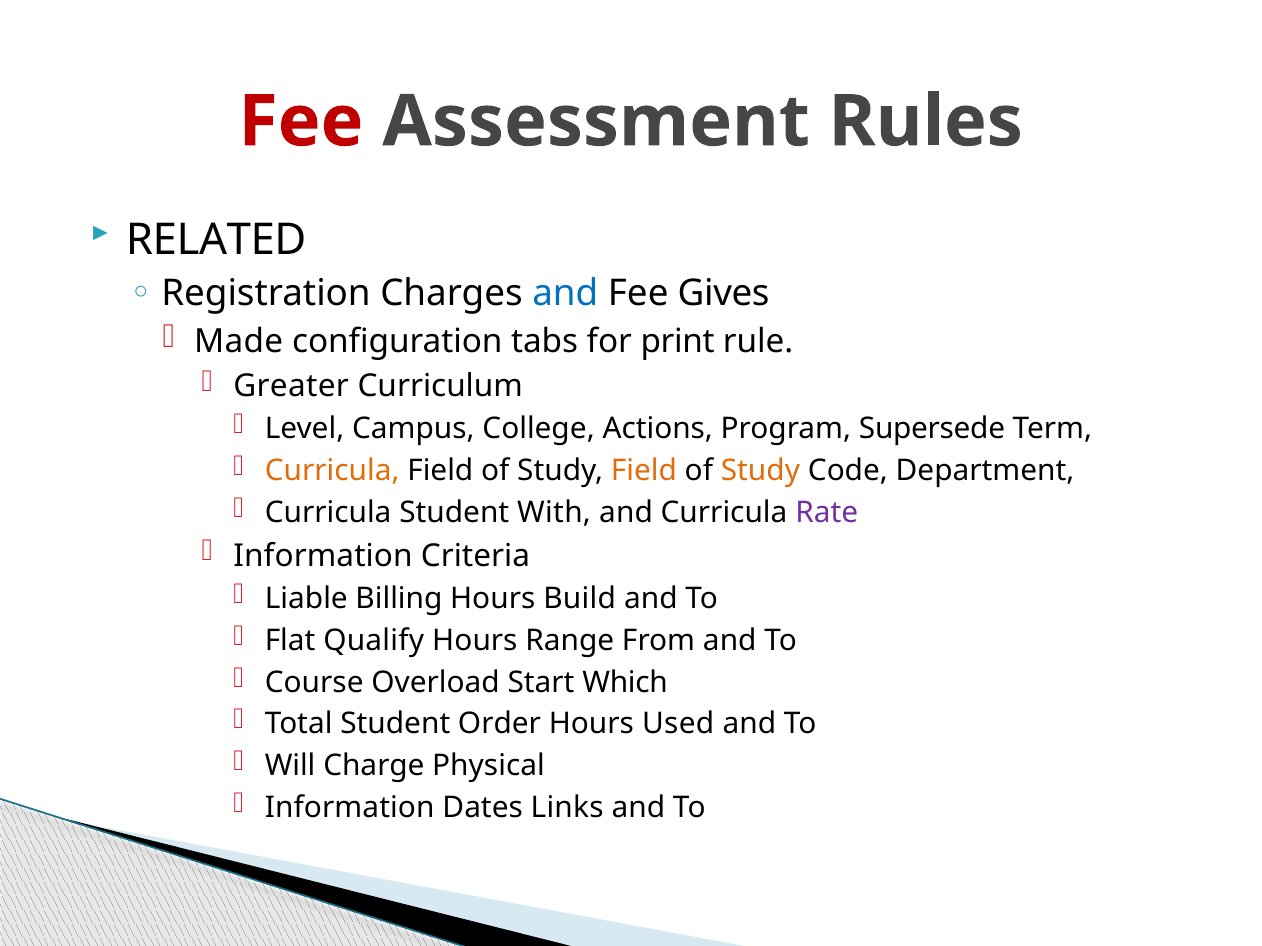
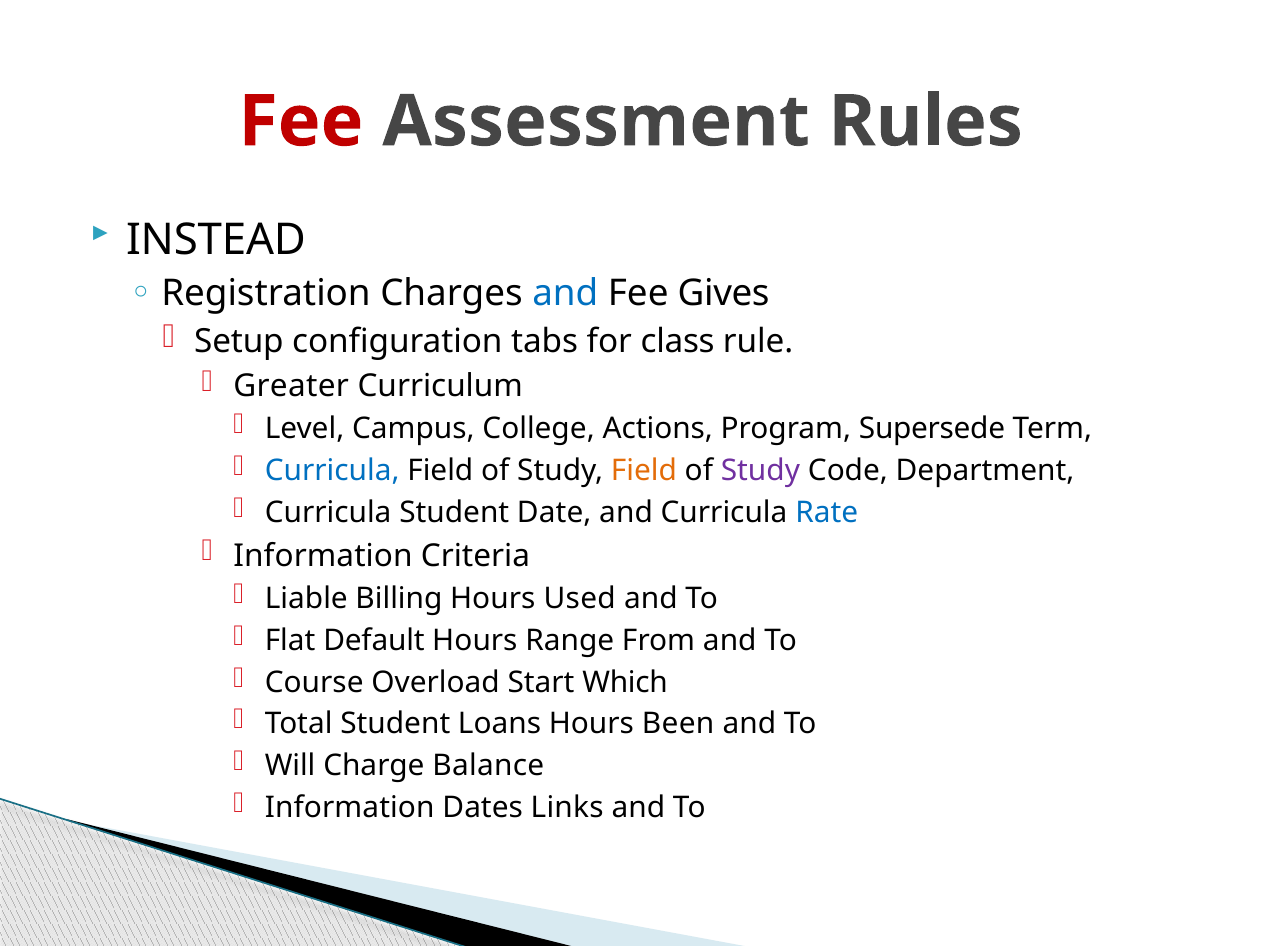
RELATED: RELATED -> INSTEAD
Made: Made -> Setup
print: print -> class
Curricula at (332, 471) colour: orange -> blue
Study at (760, 471) colour: orange -> purple
With: With -> Date
Rate colour: purple -> blue
Build: Build -> Used
Qualify: Qualify -> Default
Order: Order -> Loans
Used: Used -> Been
Physical: Physical -> Balance
